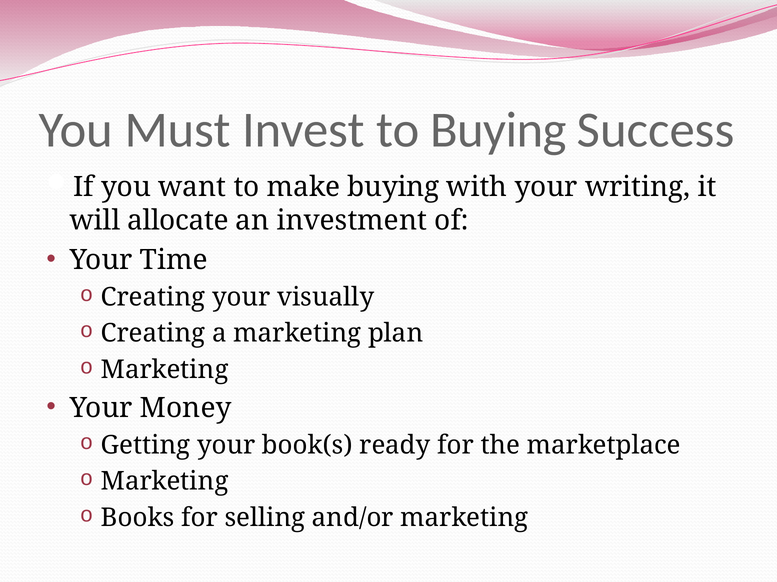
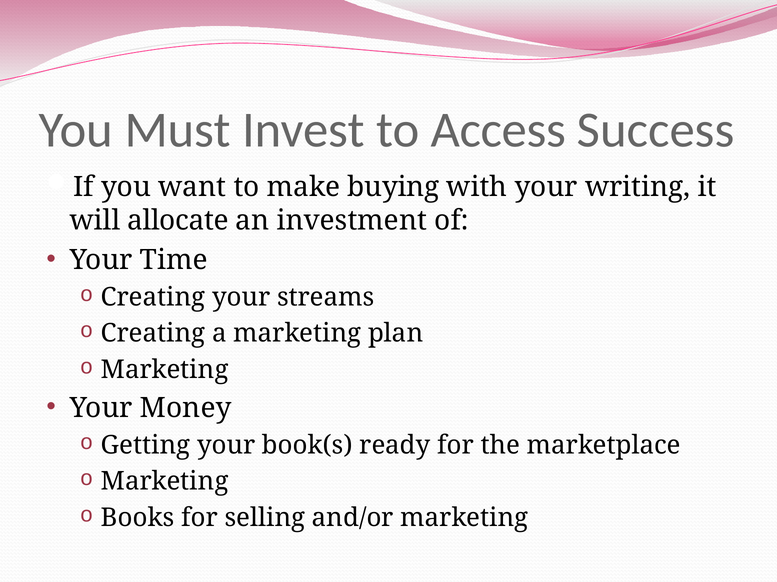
to Buying: Buying -> Access
visually: visually -> streams
